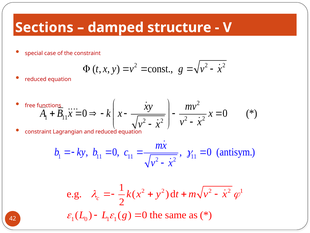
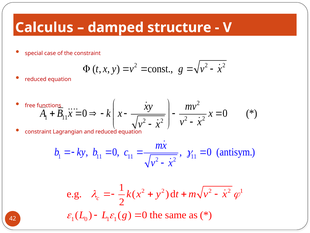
Sections: Sections -> Calculus
